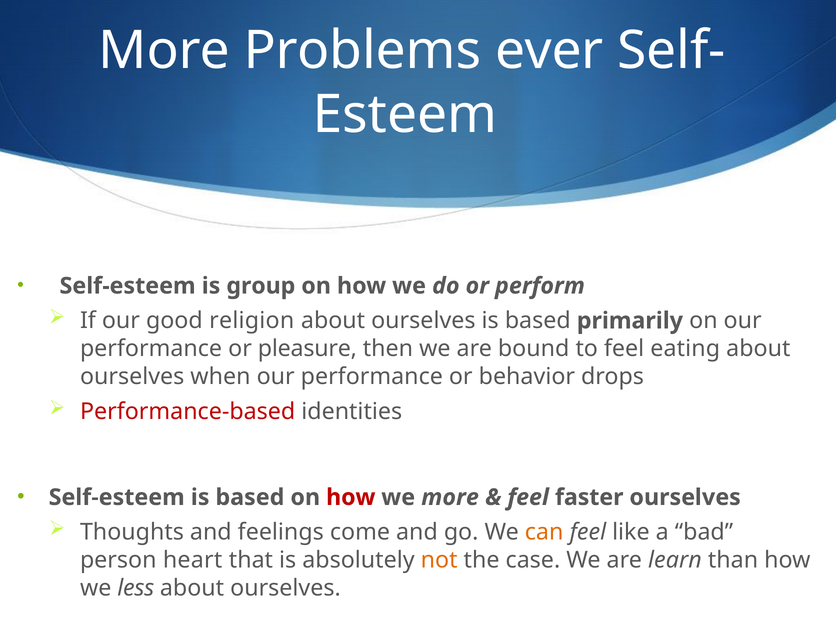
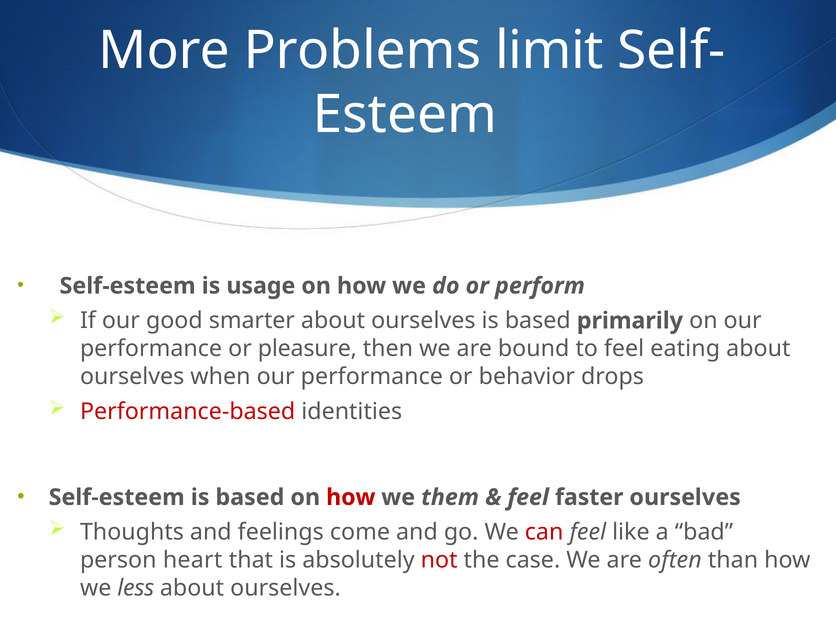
ever: ever -> limit
group: group -> usage
religion: religion -> smarter
we more: more -> them
can colour: orange -> red
not colour: orange -> red
learn: learn -> often
